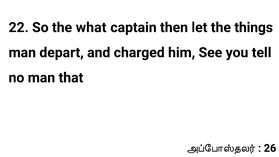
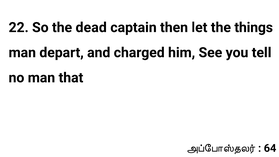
what: what -> dead
26: 26 -> 64
